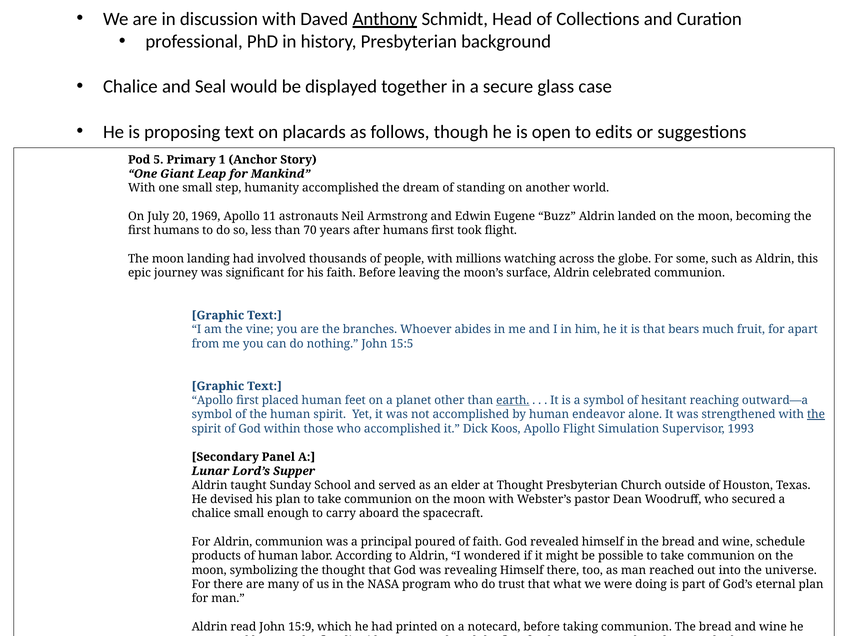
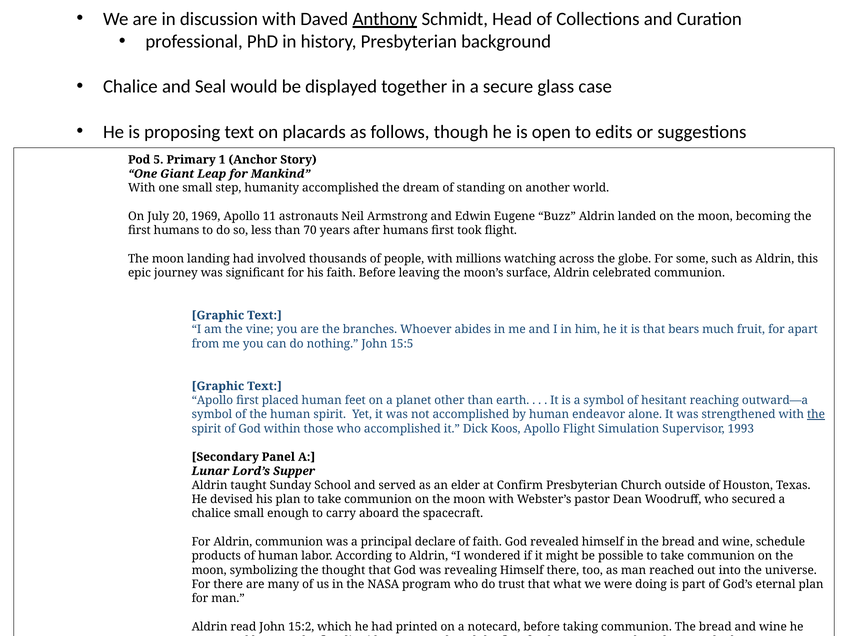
earth underline: present -> none
at Thought: Thought -> Confirm
principal poured: poured -> declare
15:9: 15:9 -> 15:2
